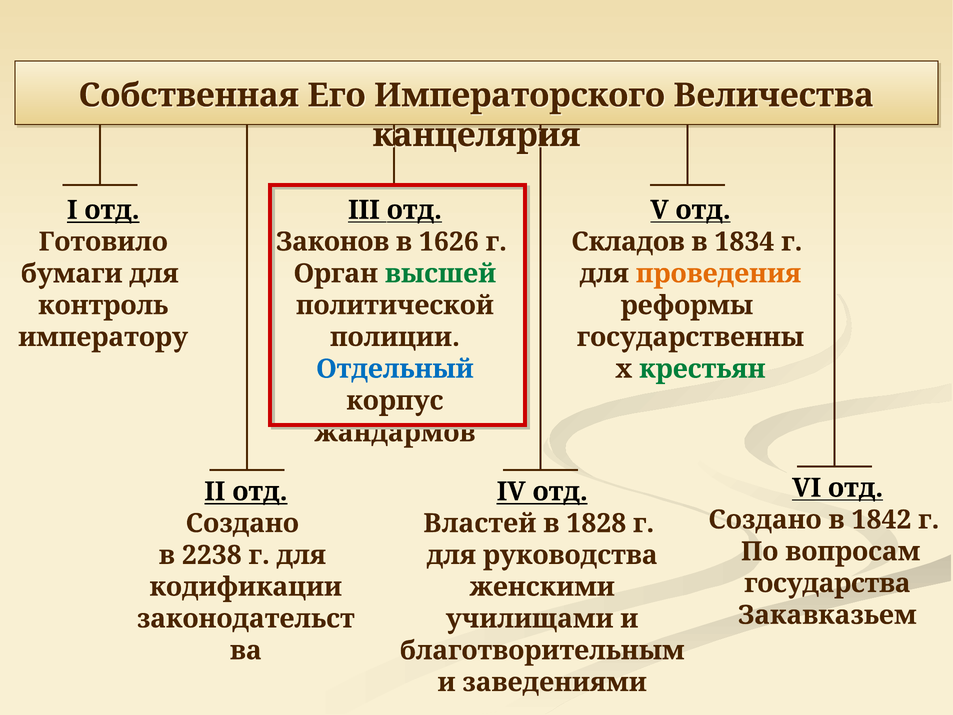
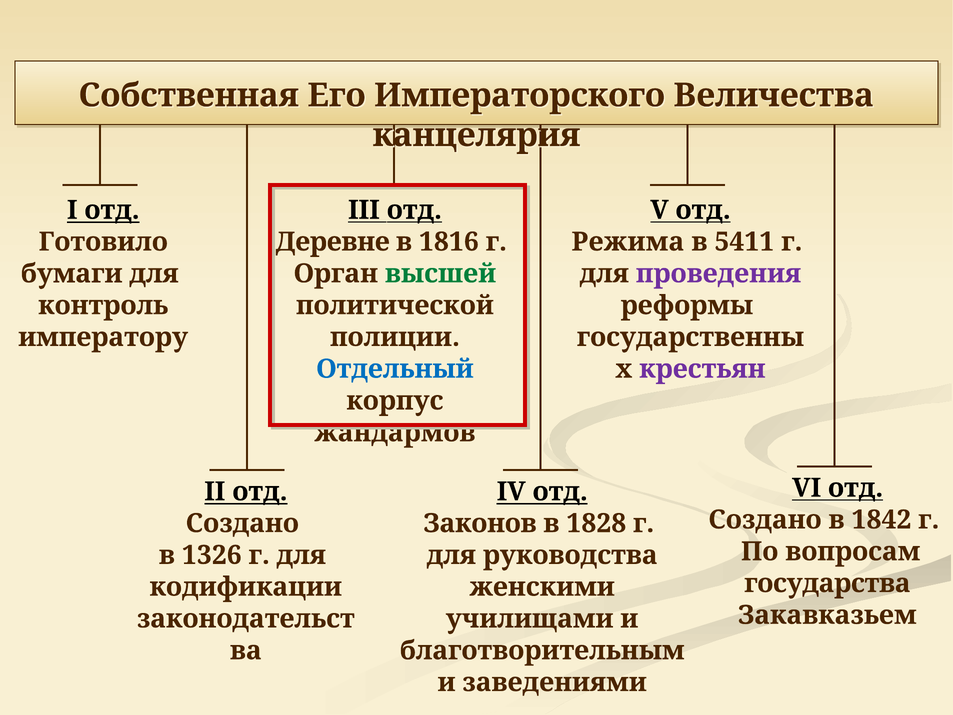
Законов: Законов -> Деревне
1626: 1626 -> 1816
Складов: Складов -> Режима
1834: 1834 -> 5411
проведения colour: orange -> purple
крестьян colour: green -> purple
Властей: Властей -> Законов
2238: 2238 -> 1326
